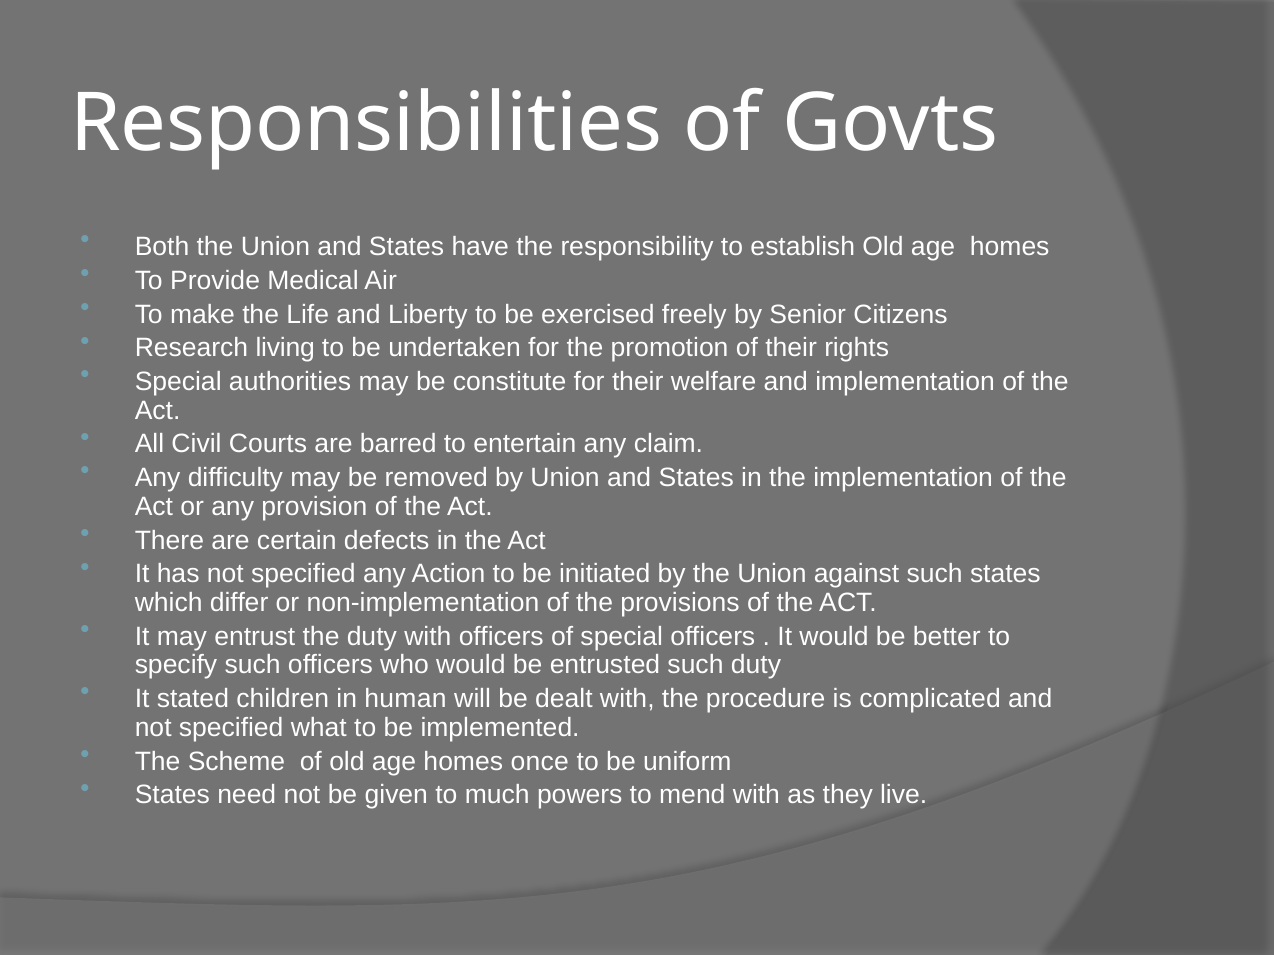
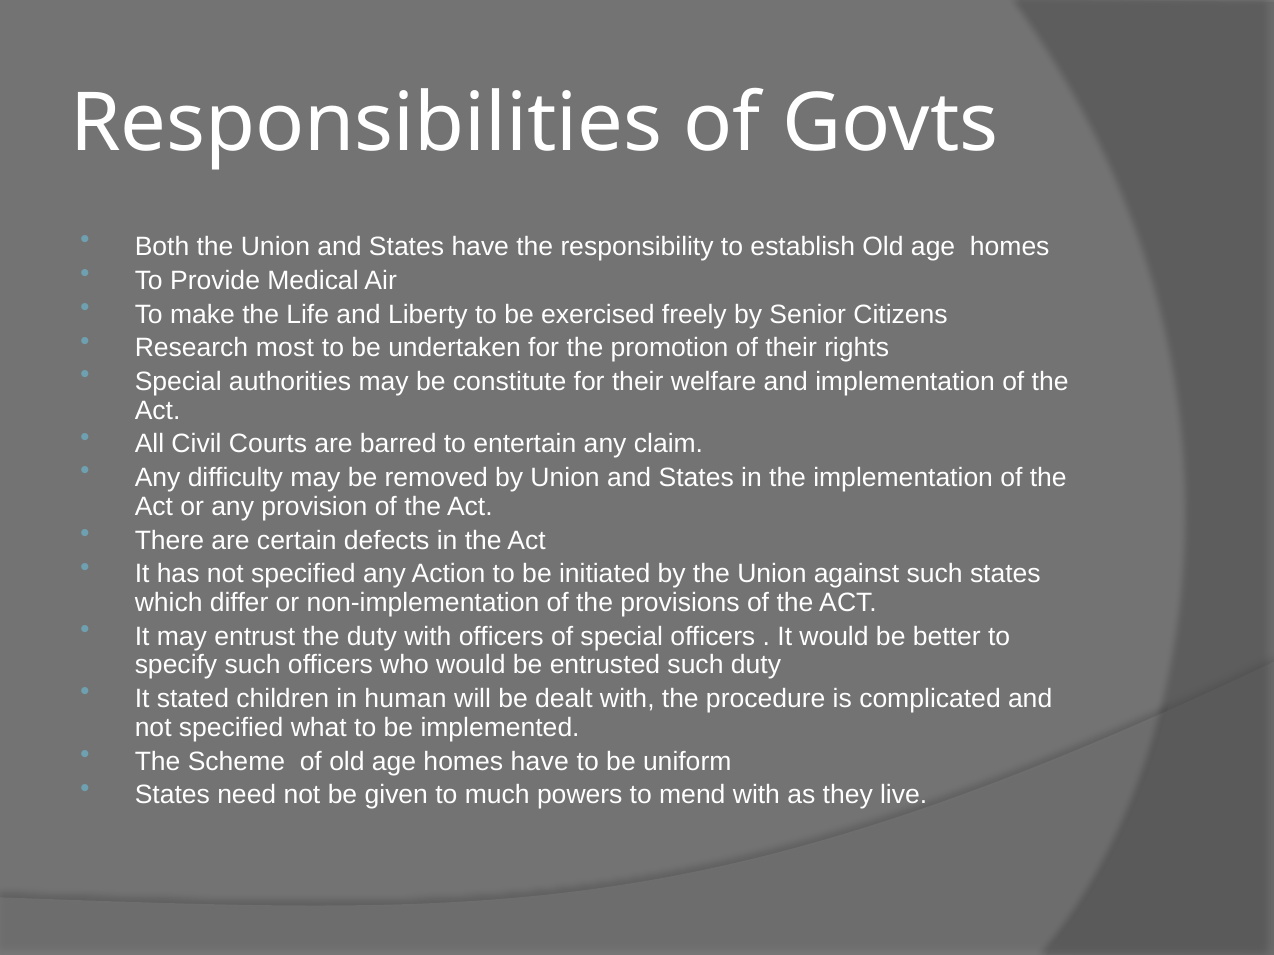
living: living -> most
homes once: once -> have
